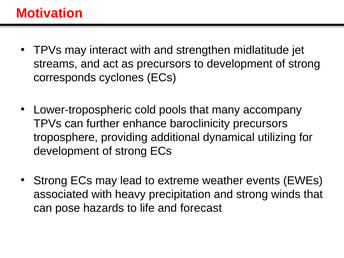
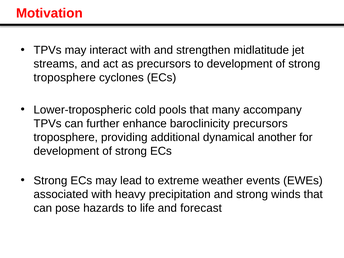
corresponds at (65, 78): corresponds -> troposphere
utilizing: utilizing -> another
